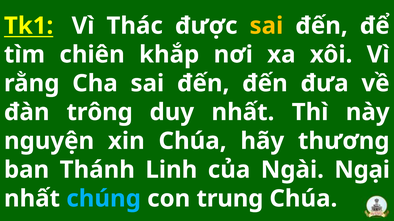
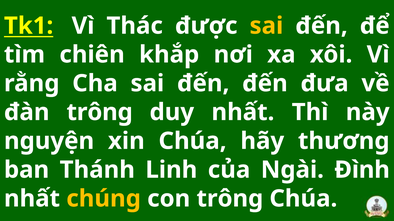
Ngại: Ngại -> Đình
chúng colour: light blue -> yellow
con trung: trung -> trông
